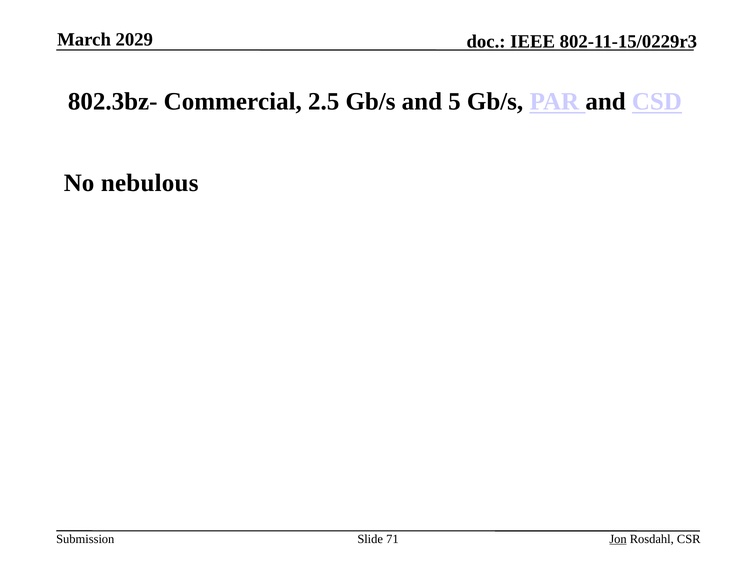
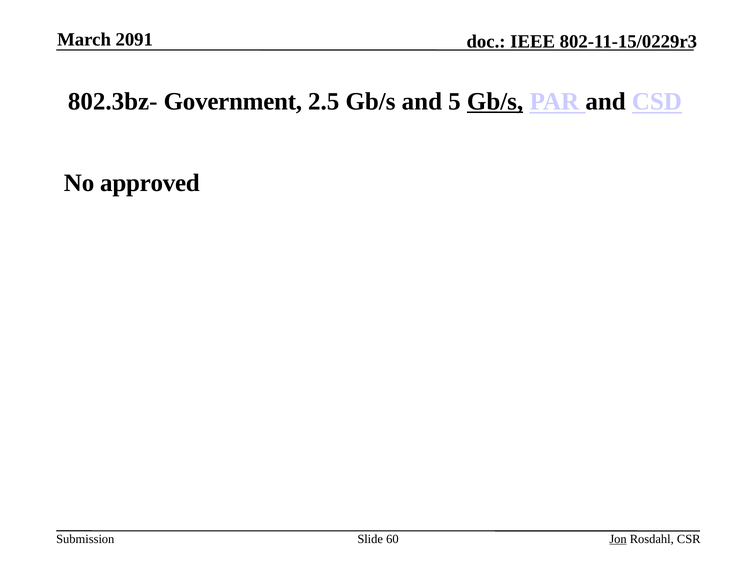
2029: 2029 -> 2091
Commercial: Commercial -> Government
Gb/s at (495, 102) underline: none -> present
nebulous: nebulous -> approved
71: 71 -> 60
